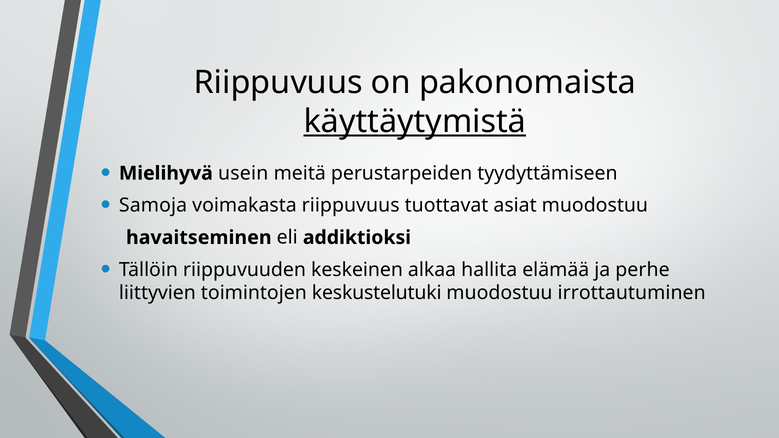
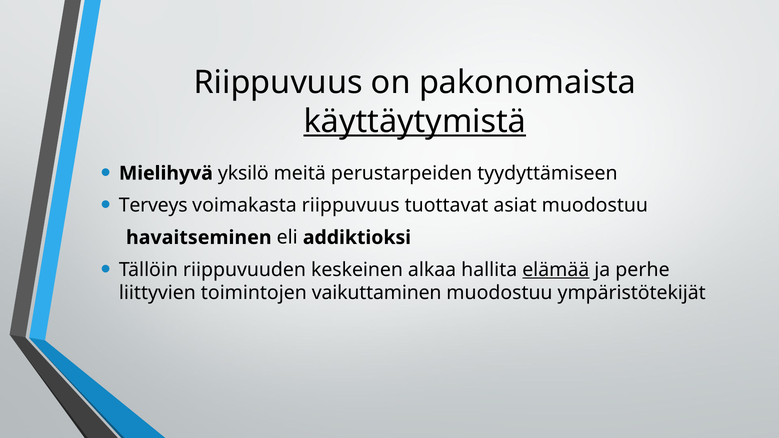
usein: usein -> yksilö
Samoja: Samoja -> Terveys
elämää underline: none -> present
keskustelutuki: keskustelutuki -> vaikuttaminen
irrottautuminen: irrottautuminen -> ympäristötekijät
